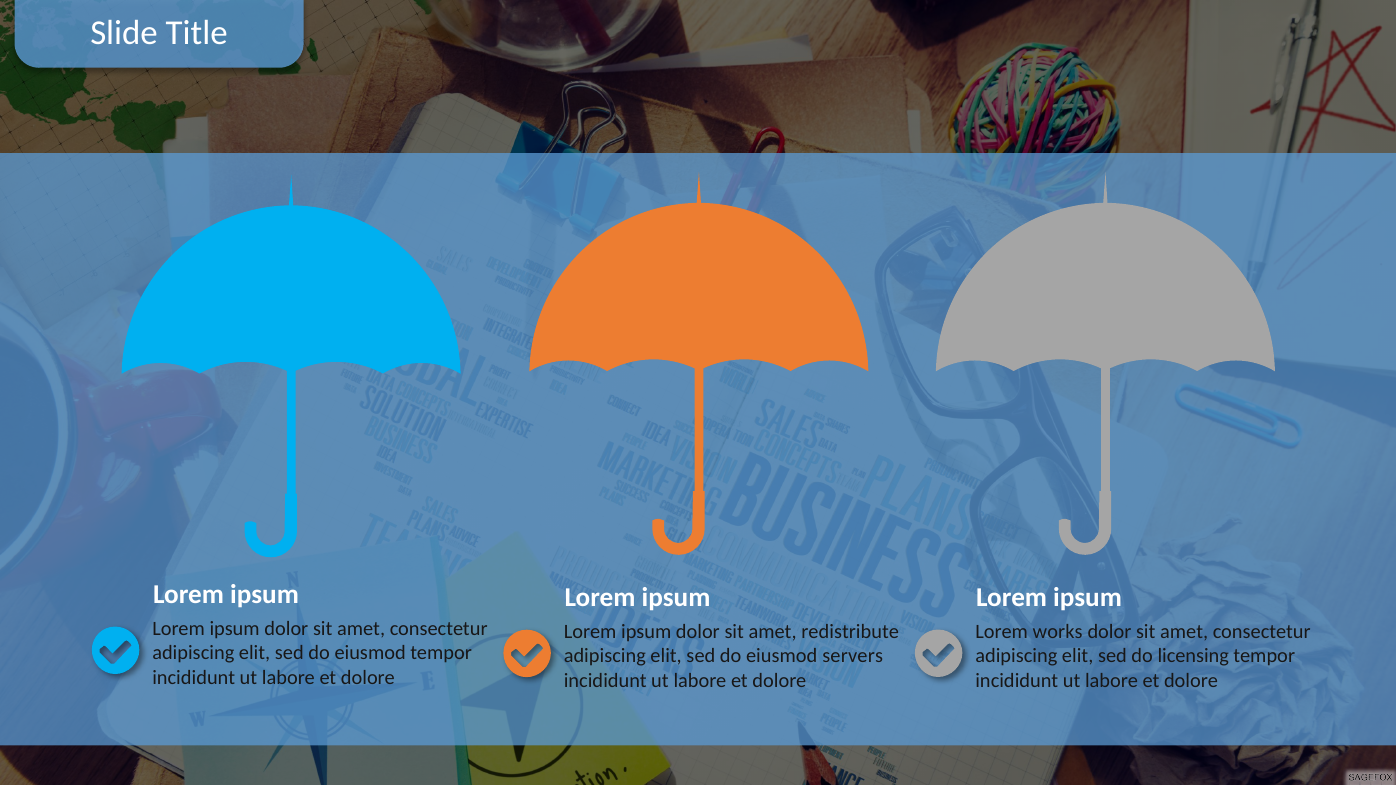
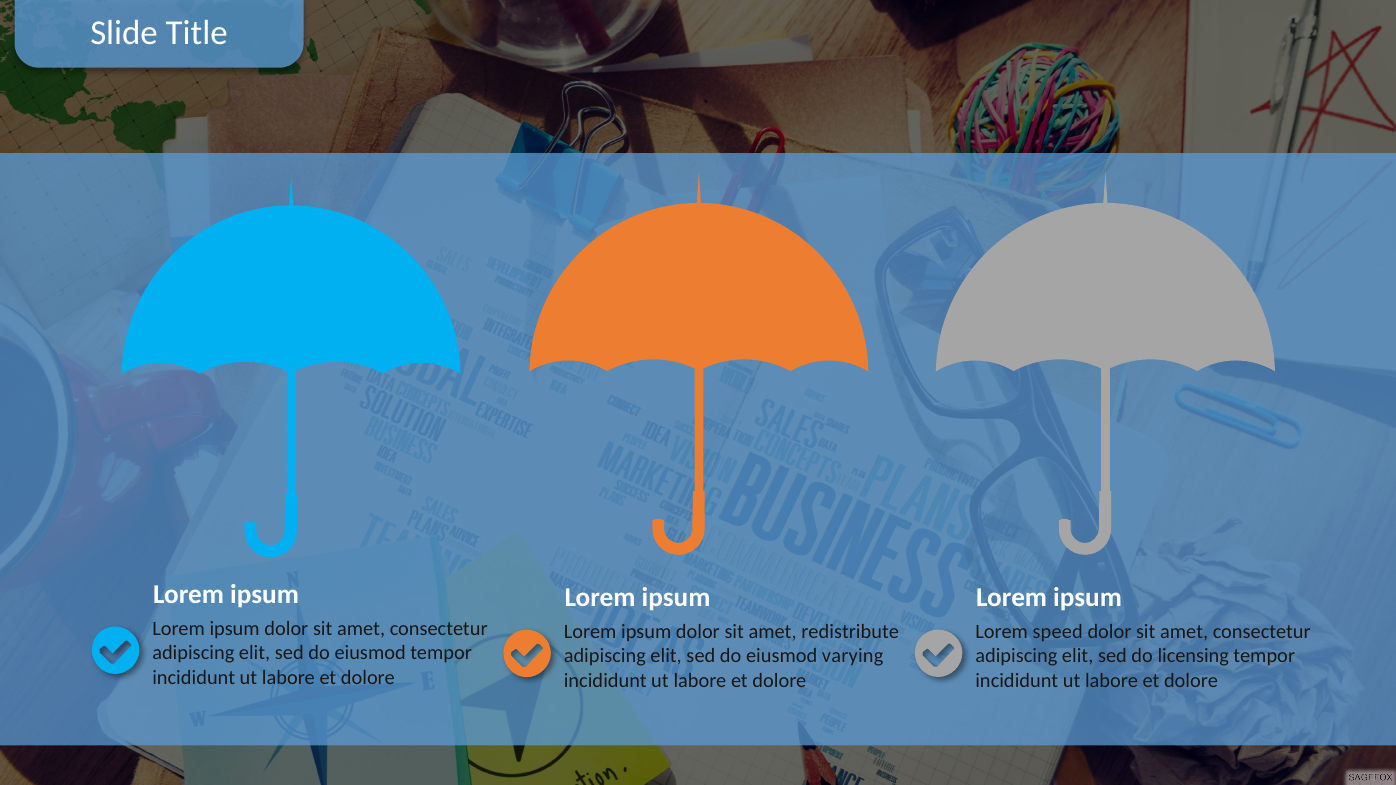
works: works -> speed
servers: servers -> varying
